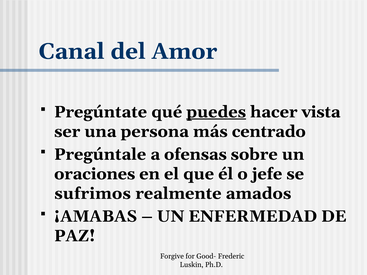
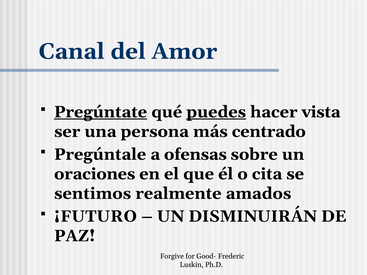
Pregúntate underline: none -> present
jefe: jefe -> cita
sufrimos: sufrimos -> sentimos
¡AMABAS: ¡AMABAS -> ¡FUTURO
ENFERMEDAD: ENFERMEDAD -> DISMINUIRÁN
